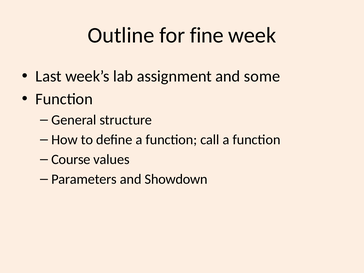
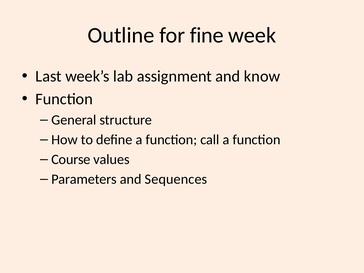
some: some -> know
Showdown: Showdown -> Sequences
